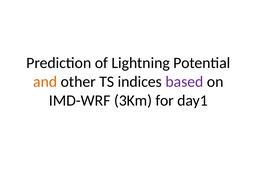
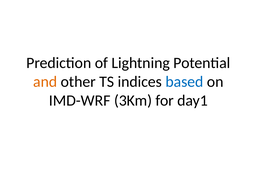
based colour: purple -> blue
